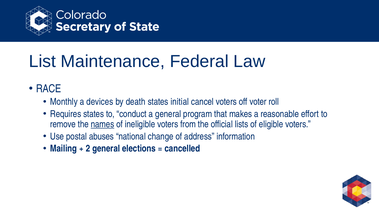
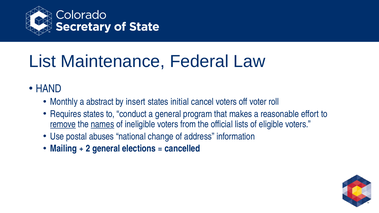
RACE: RACE -> HAND
devices: devices -> abstract
death: death -> insert
remove underline: none -> present
